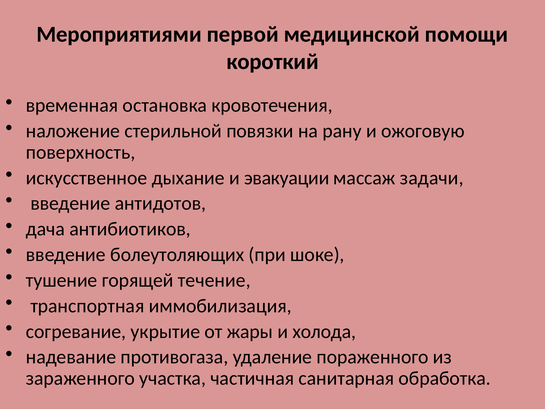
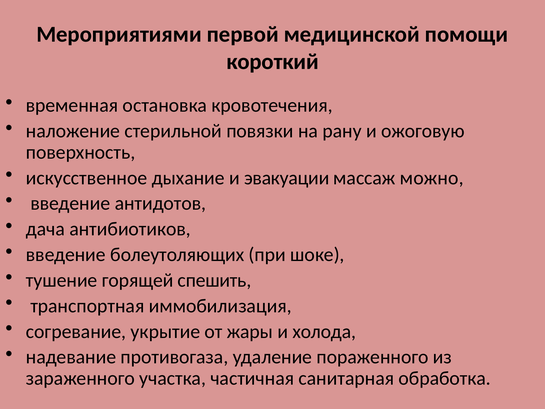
задачи: задачи -> можно
течение: течение -> спешить
